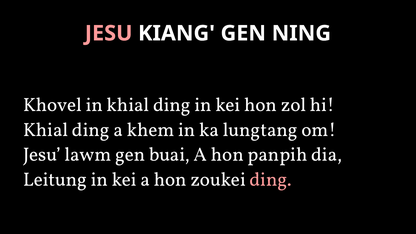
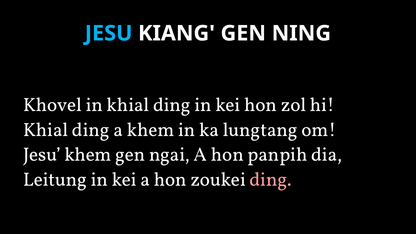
JESU at (109, 33) colour: pink -> light blue
Jesu lawm: lawm -> khem
buai: buai -> ngai
